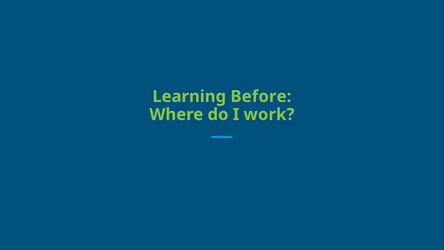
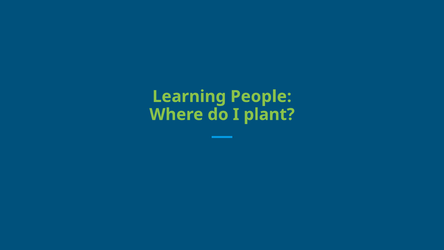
Before: Before -> People
work: work -> plant
